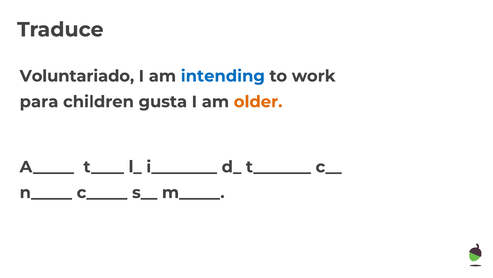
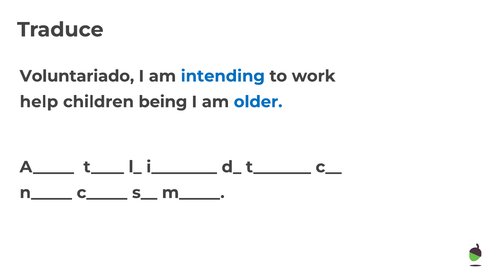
para: para -> help
gusta: gusta -> being
older colour: orange -> blue
